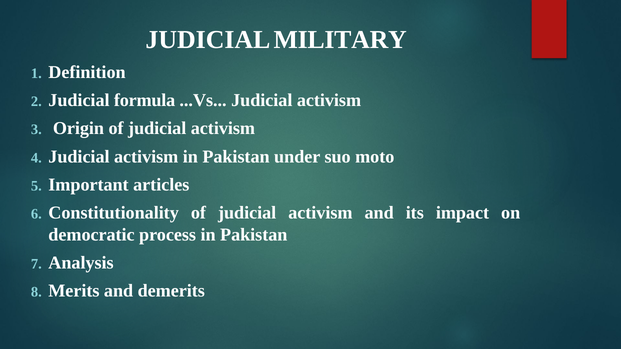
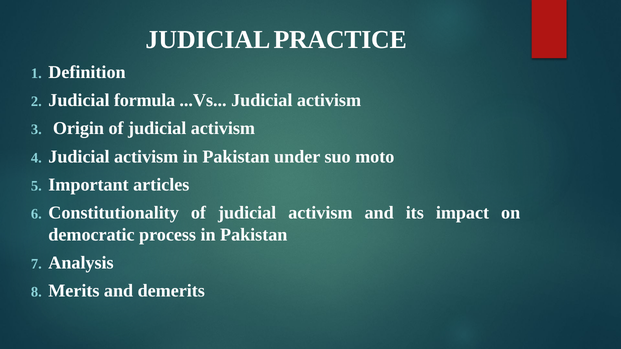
MILITARY: MILITARY -> PRACTICE
